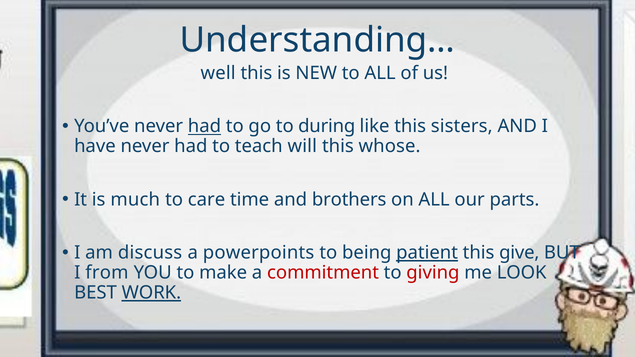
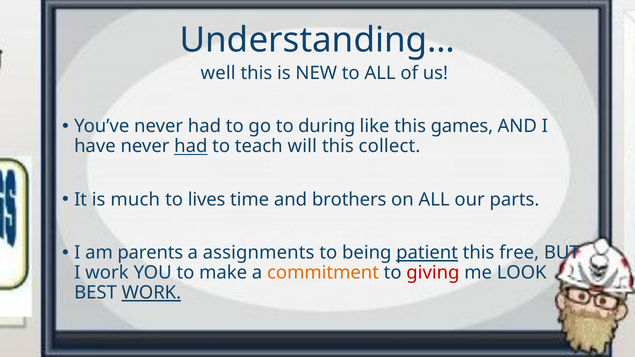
had at (204, 126) underline: present -> none
sisters: sisters -> games
had at (191, 146) underline: none -> present
whose: whose -> collect
care: care -> lives
discuss: discuss -> parents
powerpoints: powerpoints -> assignments
give: give -> free
I from: from -> work
commitment colour: red -> orange
